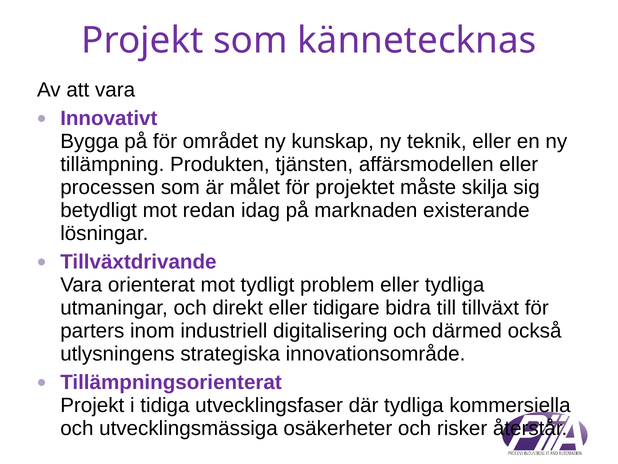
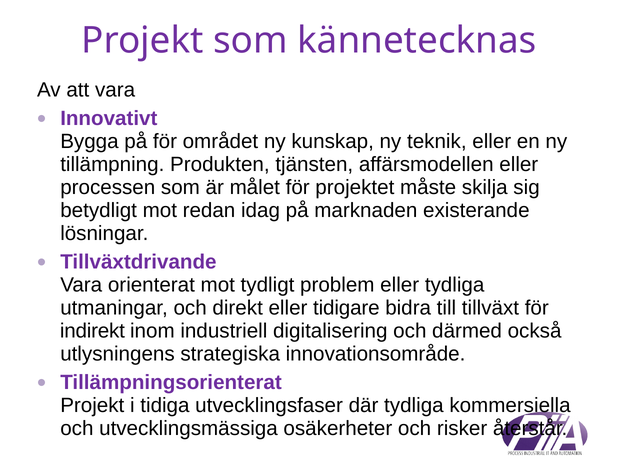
parters: parters -> indirekt
